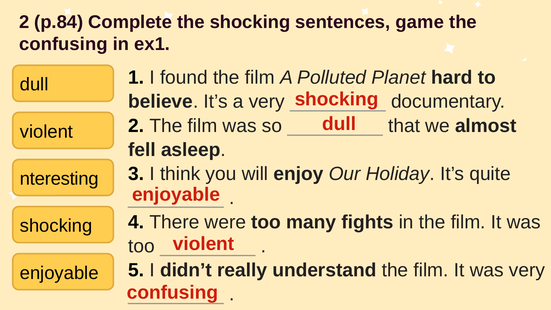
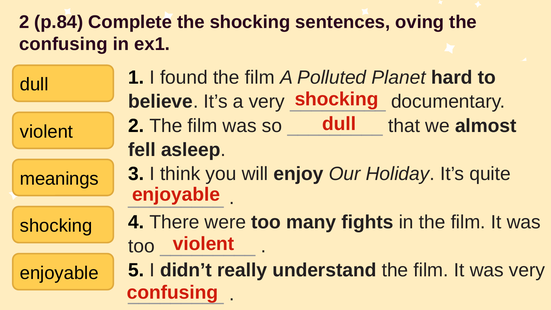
game: game -> oving
nteresting: nteresting -> meanings
